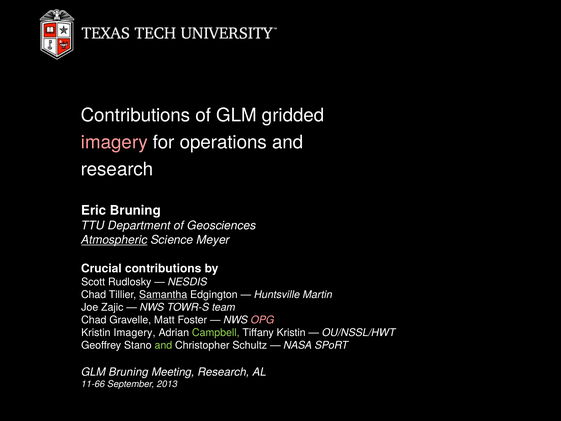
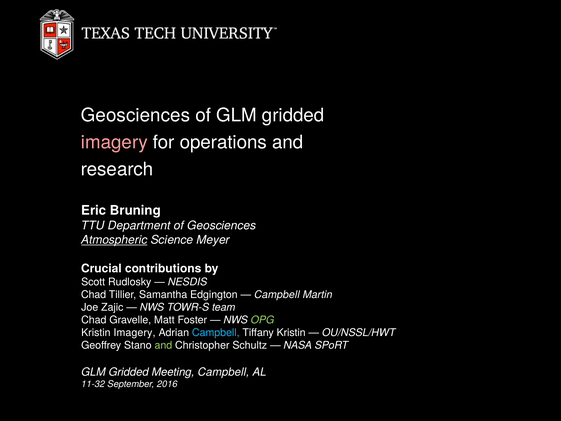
Contributions at (136, 115): Contributions -> Geosciences
Samantha underline: present -> none
Huntsville at (277, 294): Huntsville -> Campbell
OPG colour: pink -> light green
Campbell at (216, 332) colour: light green -> light blue
Bruning at (129, 372): Bruning -> Gridded
Meeting Research: Research -> Campbell
11-66: 11-66 -> 11-32
2013: 2013 -> 2016
